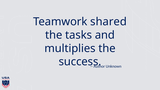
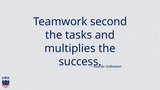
shared: shared -> second
